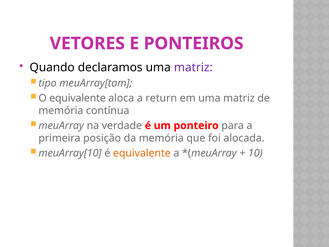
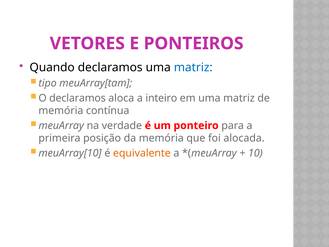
matriz at (193, 67) colour: purple -> blue
O equivalente: equivalente -> declaramos
return: return -> inteiro
